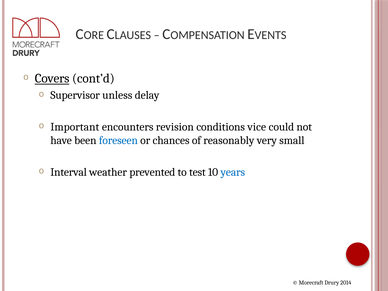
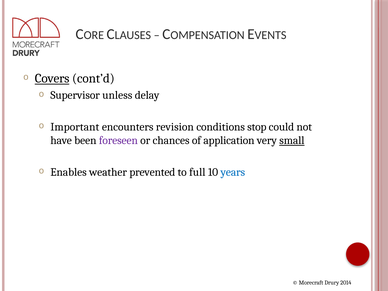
vice: vice -> stop
foreseen colour: blue -> purple
reasonably: reasonably -> application
small underline: none -> present
Interval: Interval -> Enables
test: test -> full
